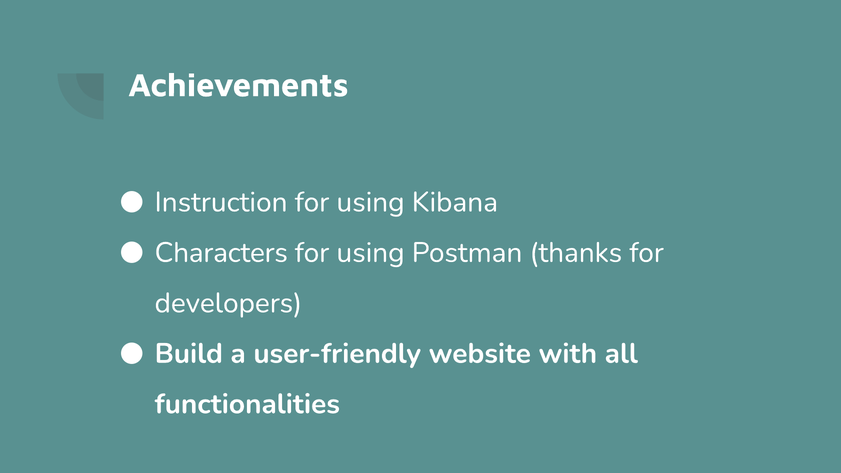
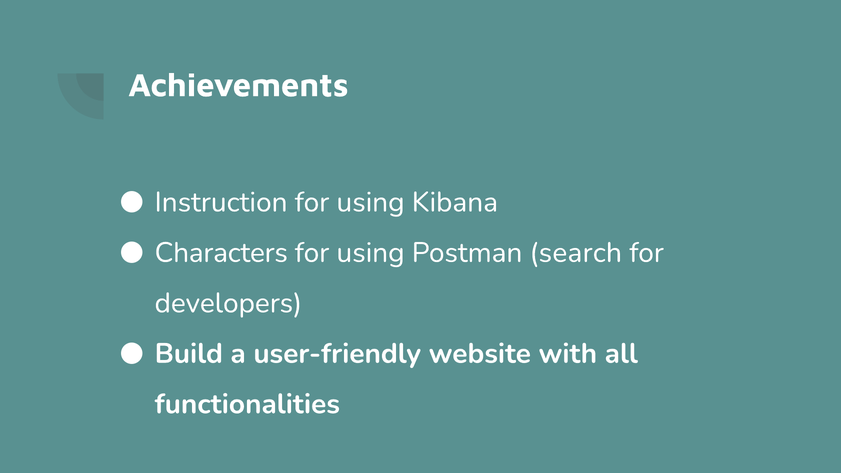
thanks: thanks -> search
